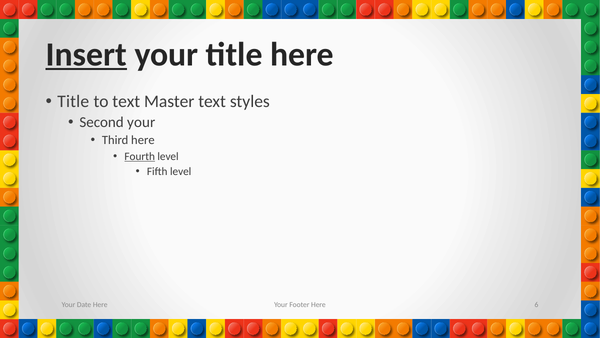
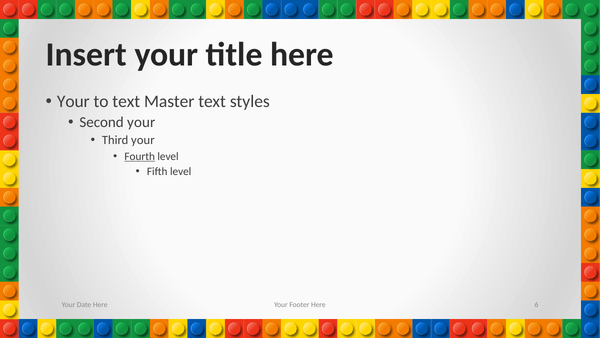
Insert underline: present -> none
Title at (73, 101): Title -> Your
Third here: here -> your
